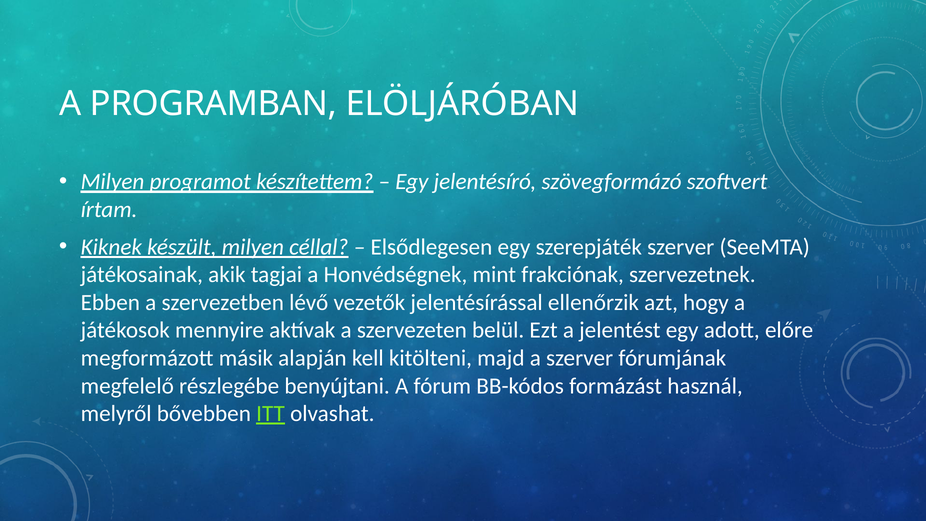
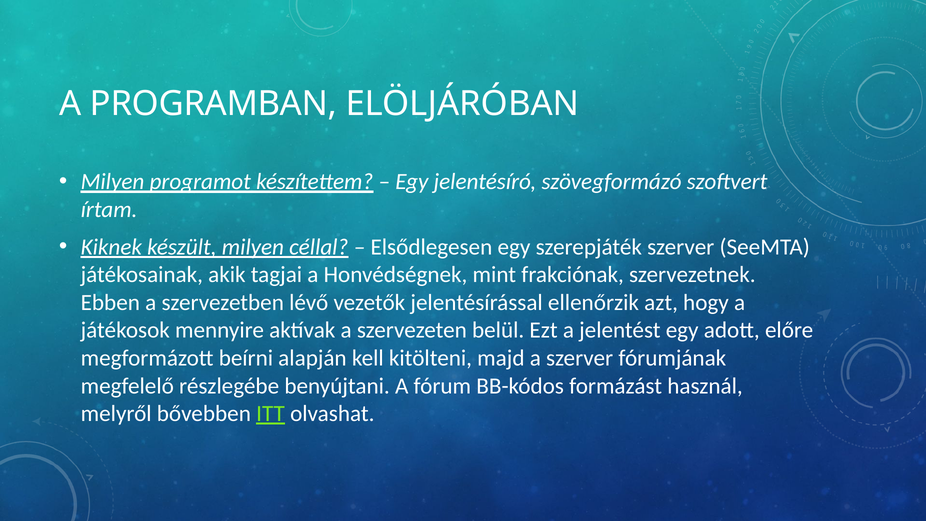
másik: másik -> beírni
